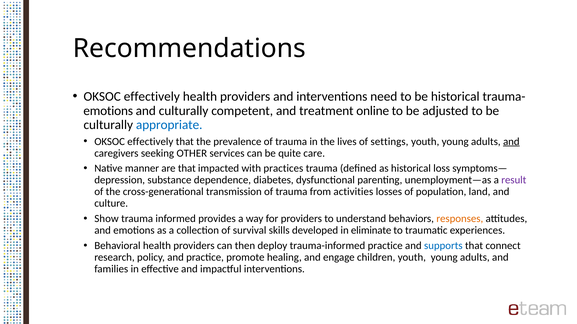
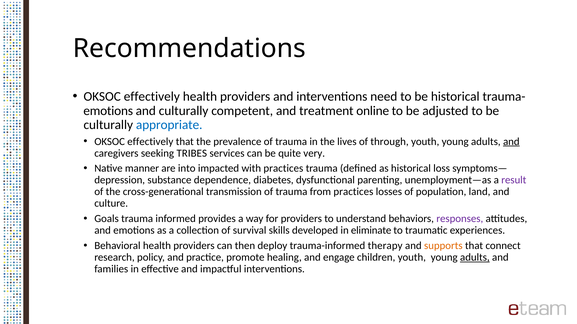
settings: settings -> through
OTHER: OTHER -> TRIBES
care: care -> very
are that: that -> into
from activities: activities -> practices
Show: Show -> Goals
responses colour: orange -> purple
trauma-informed practice: practice -> therapy
supports colour: blue -> orange
adults at (475, 258) underline: none -> present
